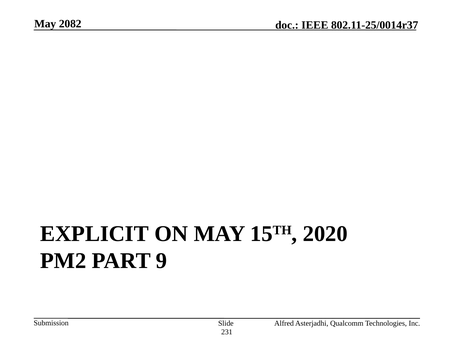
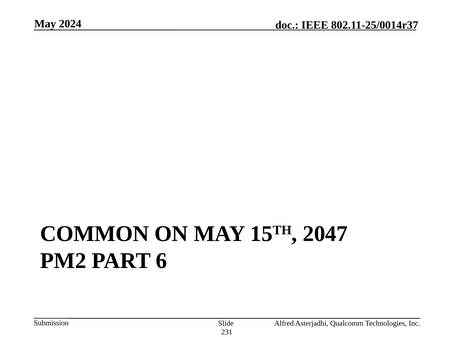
2082: 2082 -> 2024
EXPLICIT: EXPLICIT -> COMMON
2020: 2020 -> 2047
9: 9 -> 6
